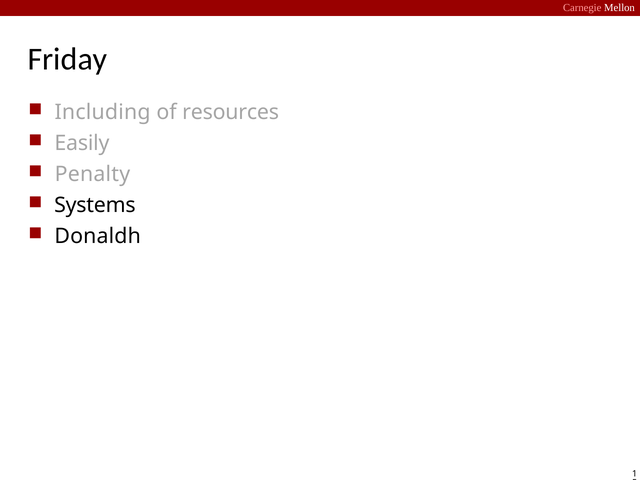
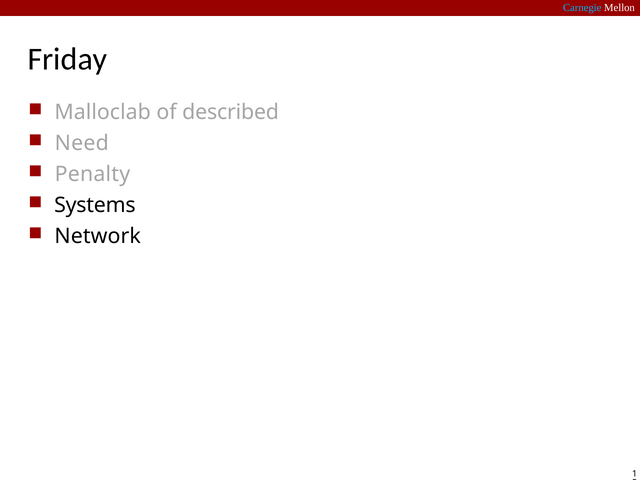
Carnegie colour: pink -> light blue
Including: Including -> Malloclab
resources: resources -> described
Easily: Easily -> Need
Donaldh: Donaldh -> Network
